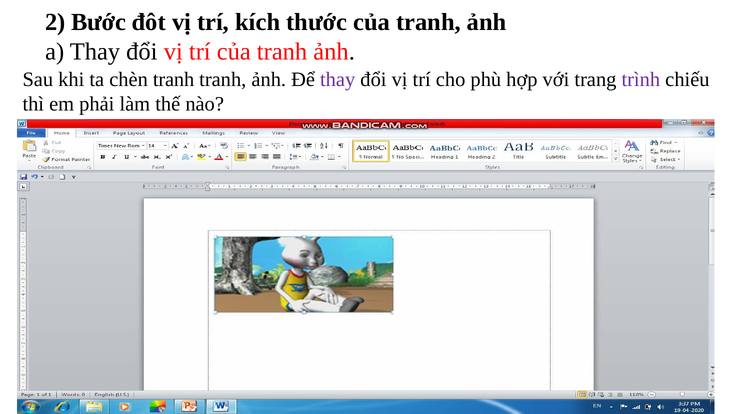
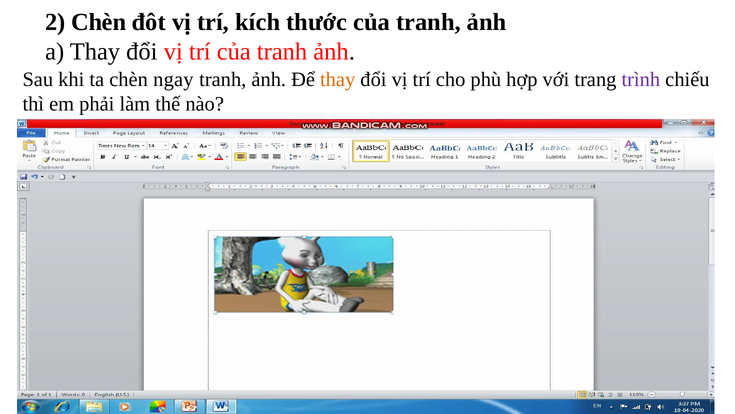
2 Bước: Bước -> Chèn
chèn tranh: tranh -> ngay
thay at (338, 79) colour: purple -> orange
